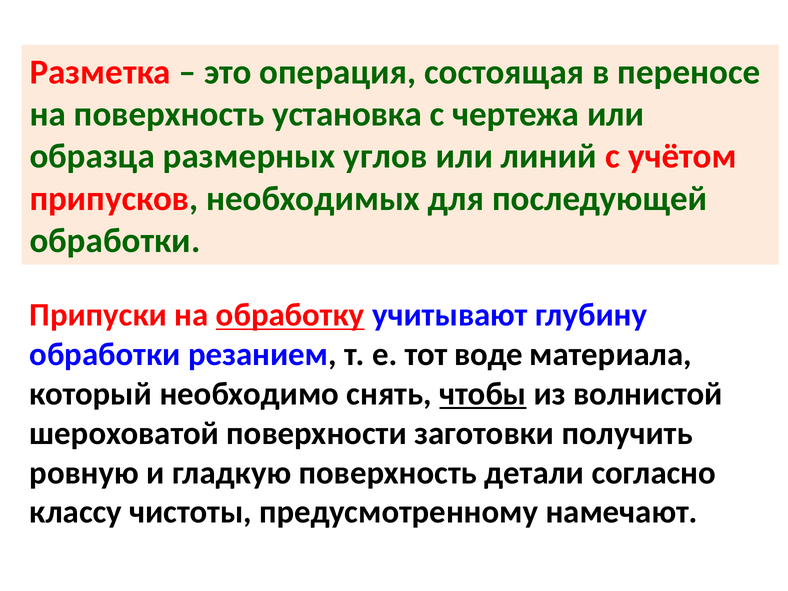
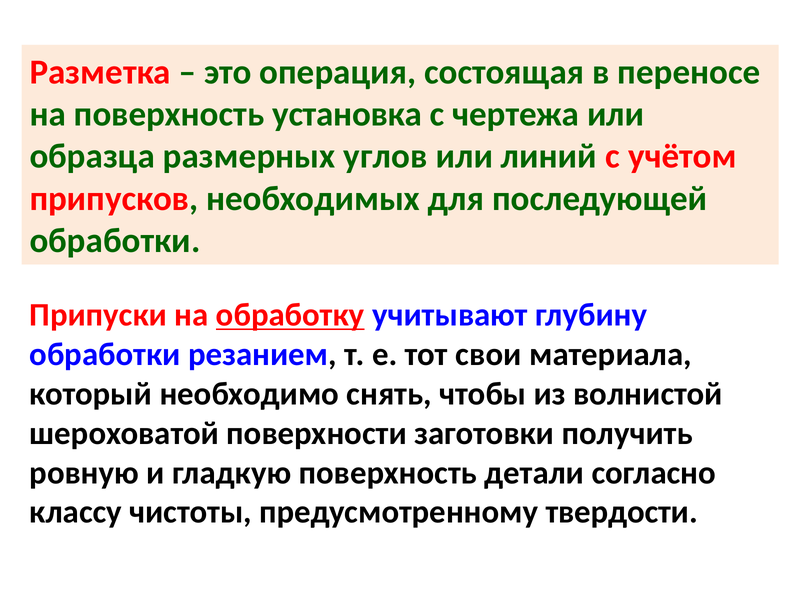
воде: воде -> свои
чтобы underline: present -> none
намечают: намечают -> твердости
